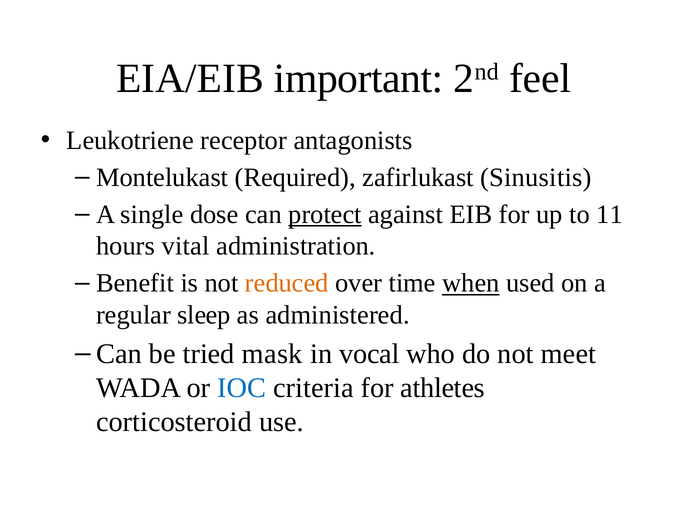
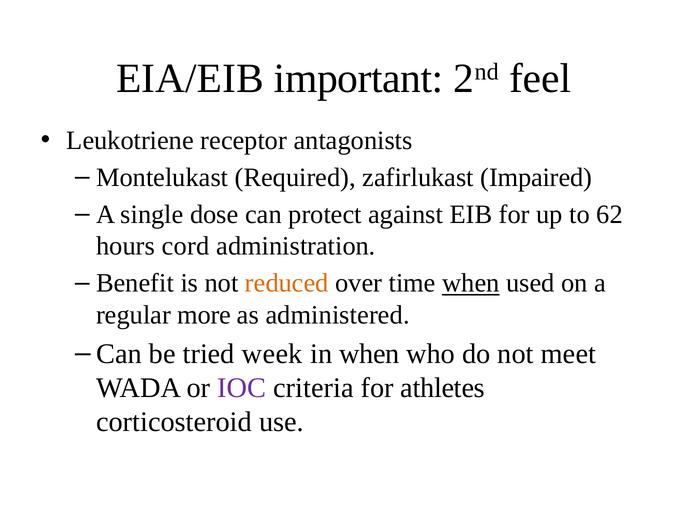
Sinusitis: Sinusitis -> Impaired
protect underline: present -> none
11: 11 -> 62
vital: vital -> cord
sleep: sleep -> more
mask: mask -> week
in vocal: vocal -> when
IOC colour: blue -> purple
